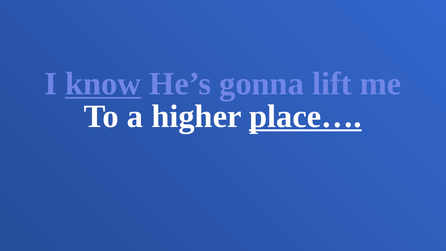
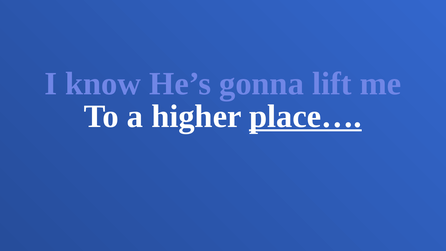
know underline: present -> none
